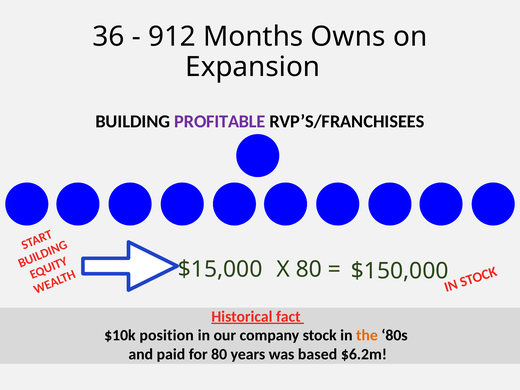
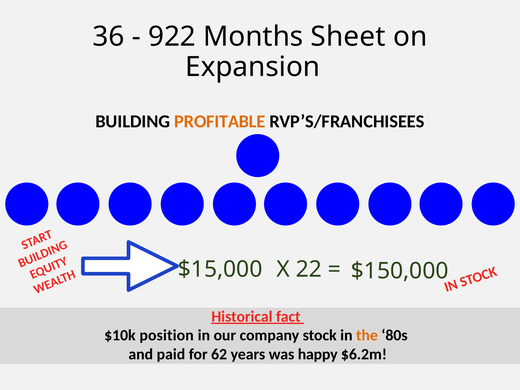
912: 912 -> 922
Owns: Owns -> Sheet
PROFITABLE colour: purple -> orange
X 80: 80 -> 22
for 80: 80 -> 62
based: based -> happy
